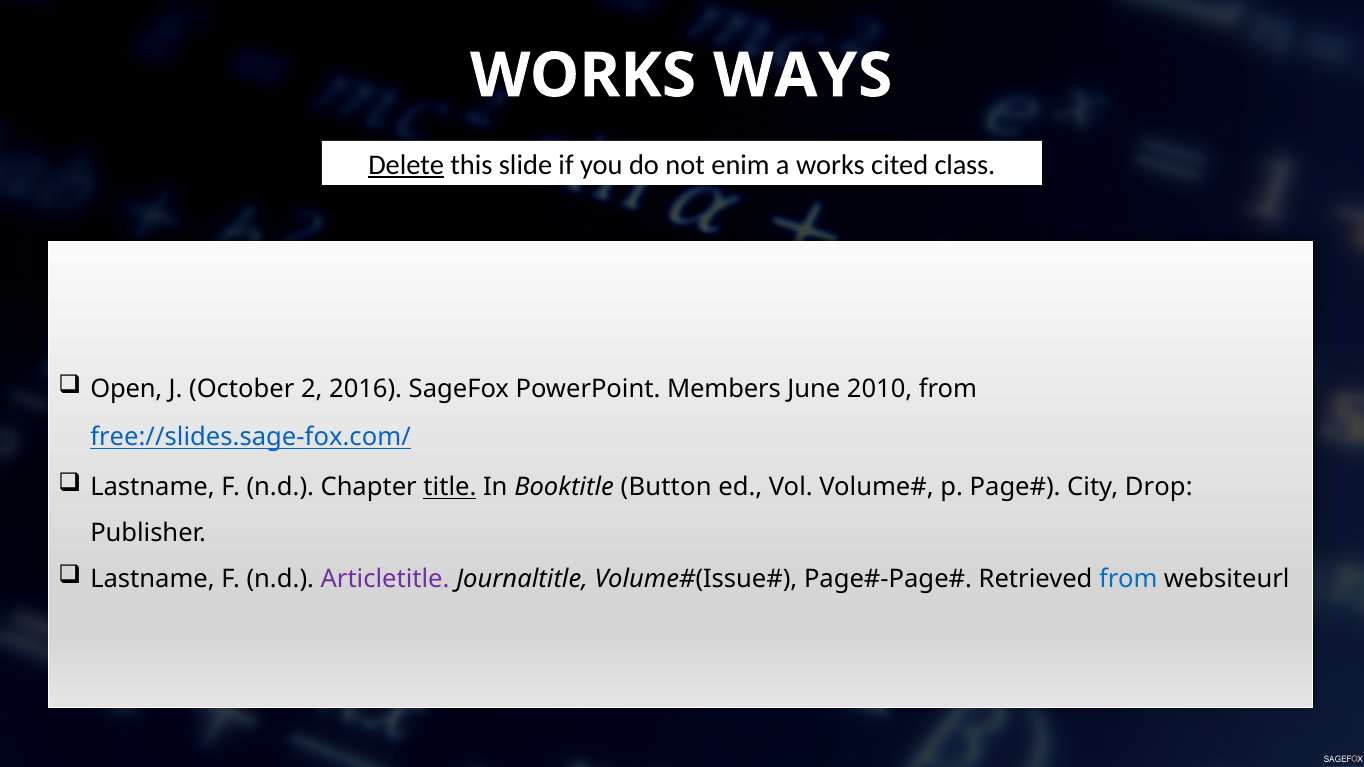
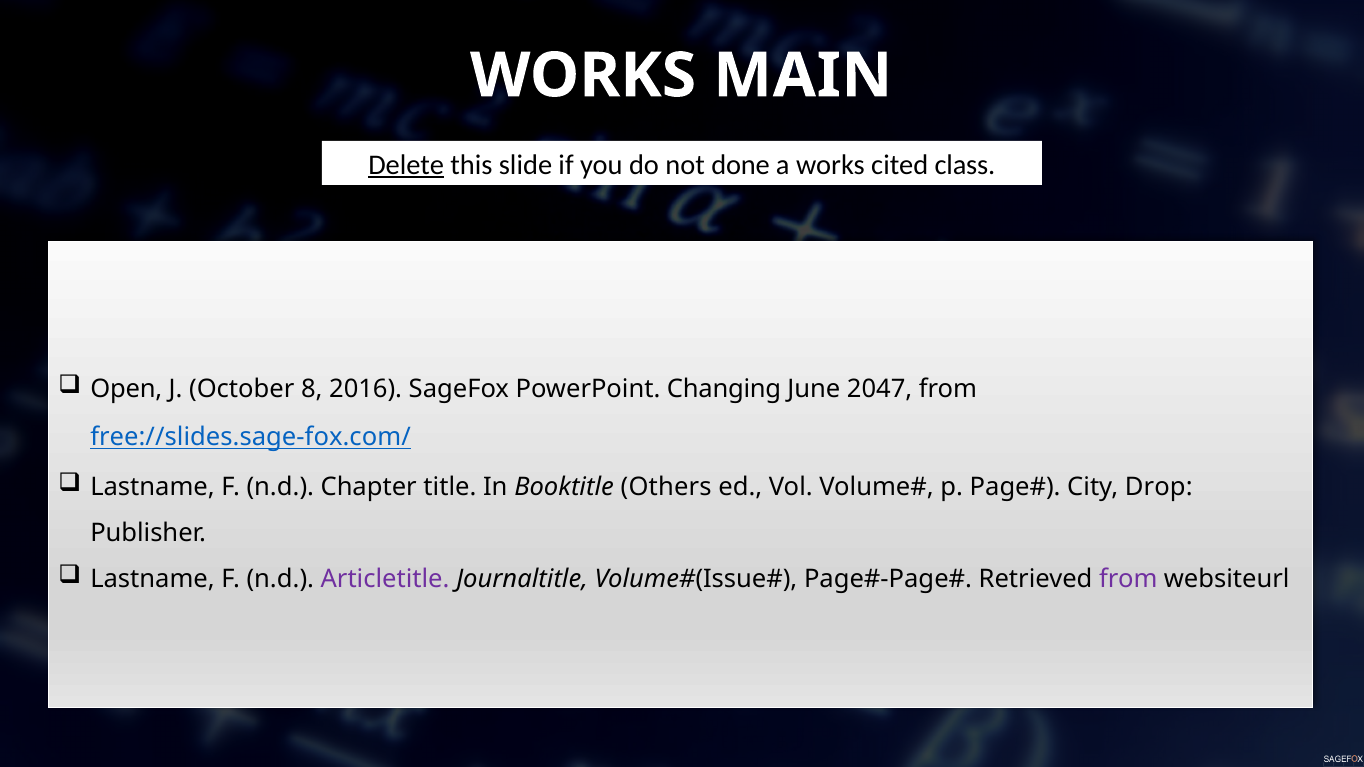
WAYS: WAYS -> MAIN
enim: enim -> done
2: 2 -> 8
Members: Members -> Changing
2010: 2010 -> 2047
title underline: present -> none
Button: Button -> Others
from at (1128, 580) colour: blue -> purple
